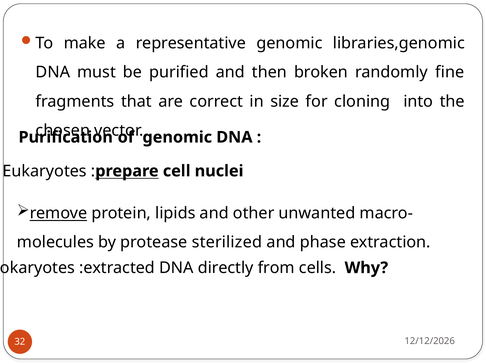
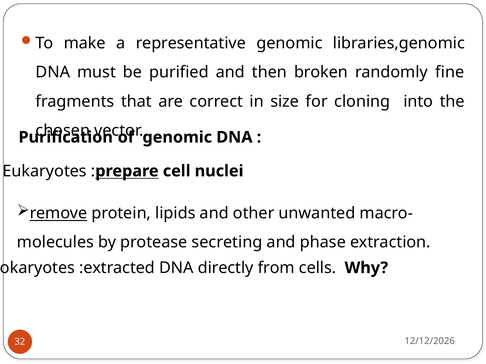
sterilized: sterilized -> secreting
